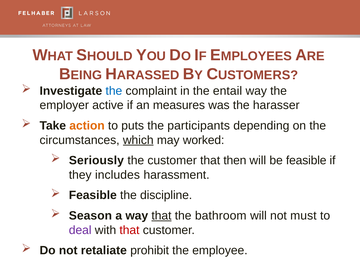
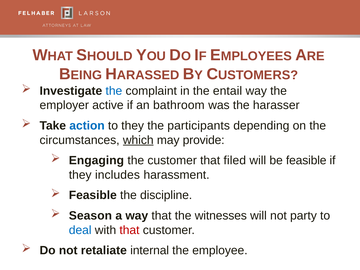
measures: measures -> bathroom
action colour: orange -> blue
to puts: puts -> they
worked: worked -> provide
Seriously: Seriously -> Engaging
then: then -> filed
that at (161, 216) underline: present -> none
bathroom: bathroom -> witnesses
must: must -> party
deal colour: purple -> blue
prohibit: prohibit -> internal
